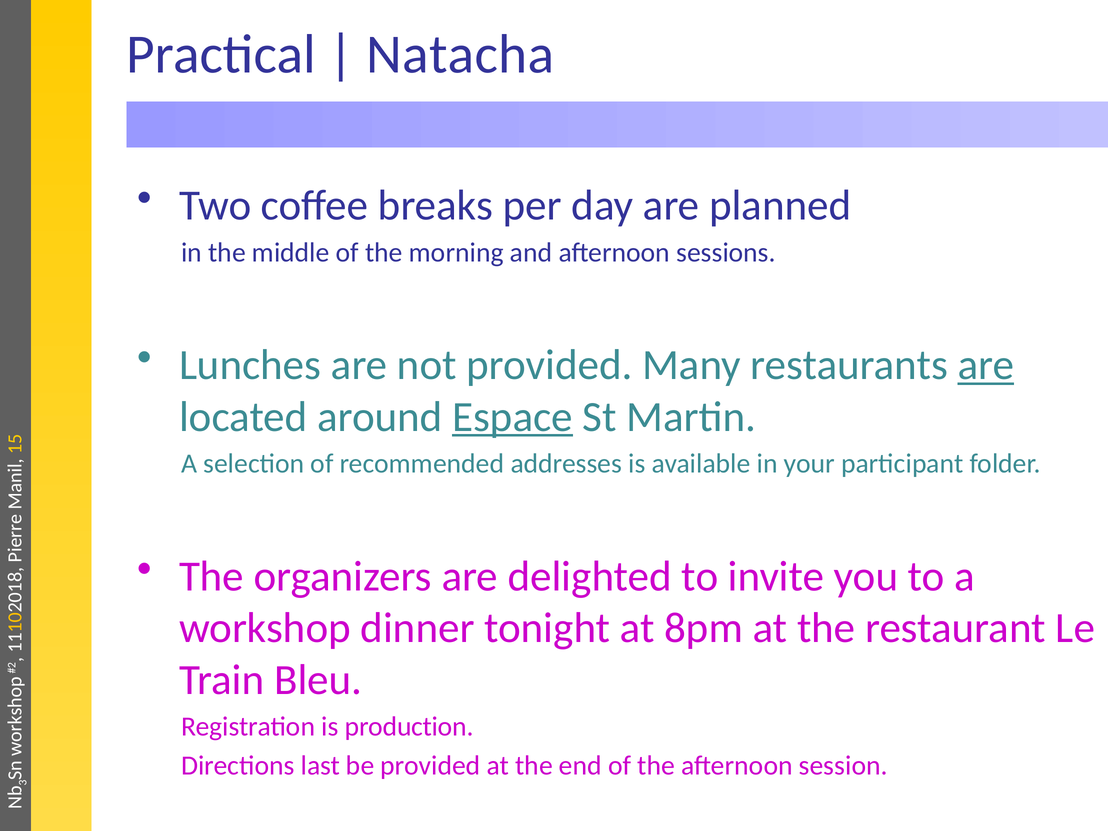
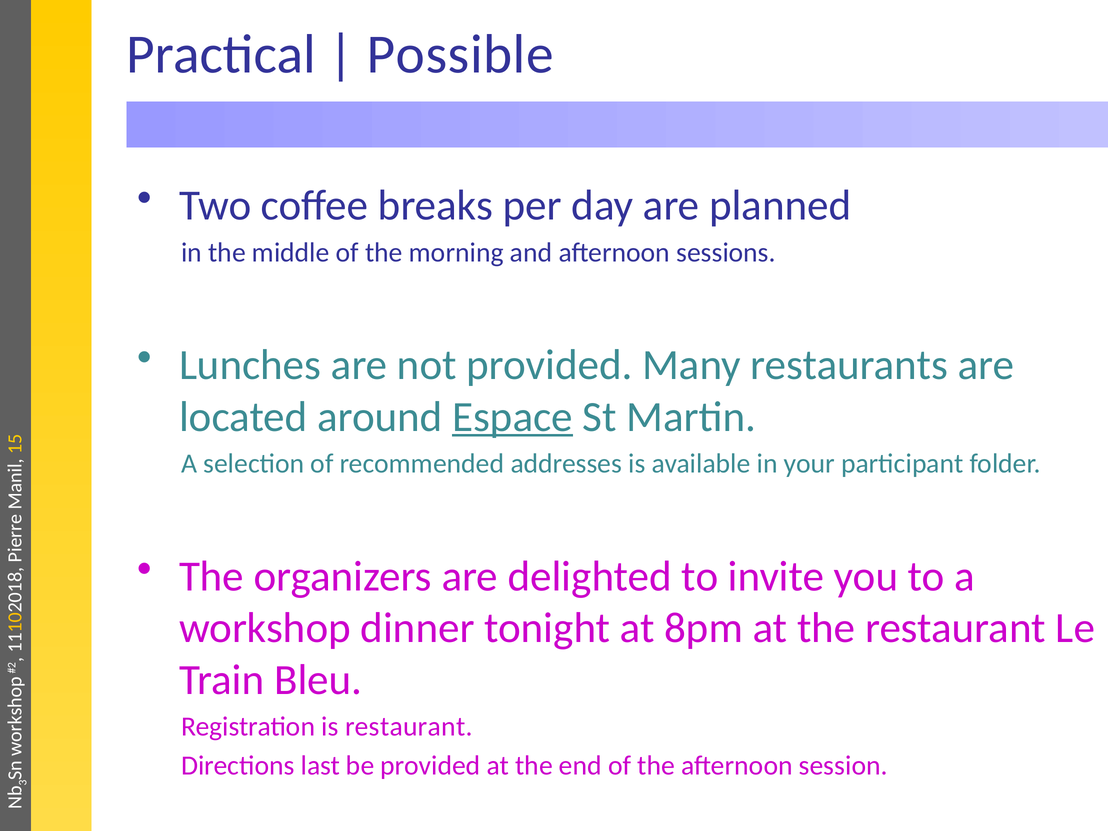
Natacha: Natacha -> Possible
are at (986, 365) underline: present -> none
is production: production -> restaurant
